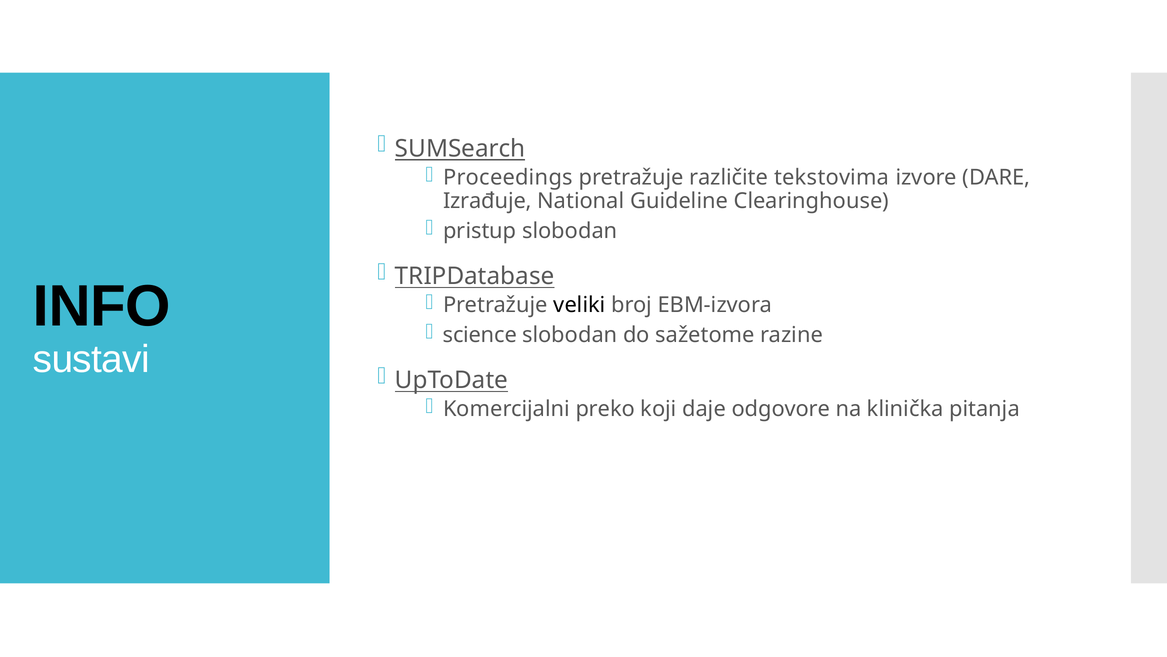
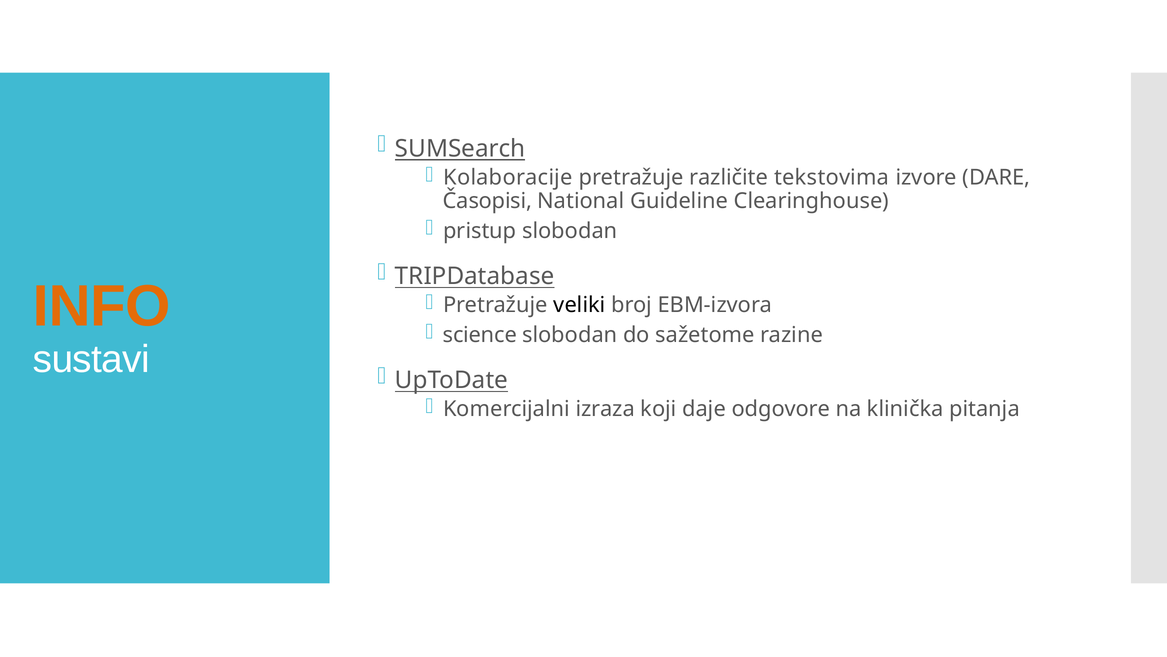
Proceedings: Proceedings -> Kolaboracije
Izrađuje: Izrađuje -> Časopisi
INFO colour: black -> orange
preko: preko -> izraza
